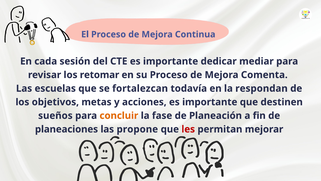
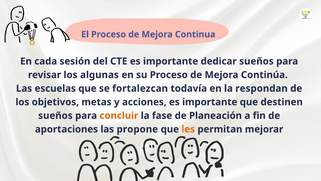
dedicar mediar: mediar -> sueños
retomar: retomar -> algunas
Comenta: Comenta -> Continúa
planeaciones: planeaciones -> aportaciones
les colour: red -> orange
